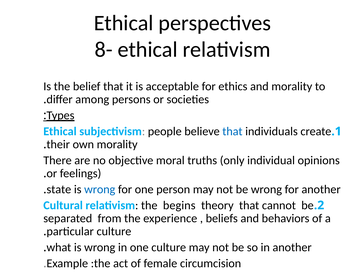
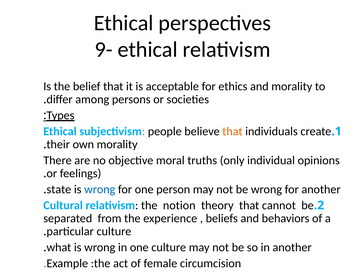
8-: 8- -> 9-
that at (232, 131) colour: blue -> orange
begins: begins -> notion
